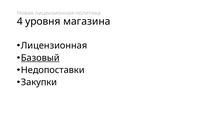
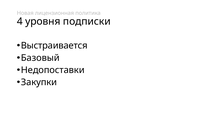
магазина: магазина -> подписки
Лицензионная at (54, 46): Лицензионная -> Выстраивается
Базовый underline: present -> none
